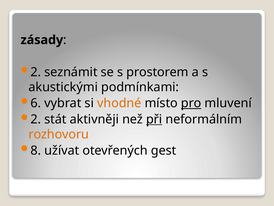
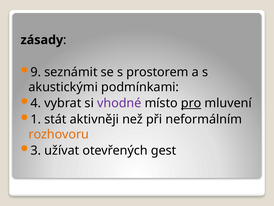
2 at (36, 72): 2 -> 9
6: 6 -> 4
vhodné colour: orange -> purple
2 at (36, 119): 2 -> 1
při underline: present -> none
8: 8 -> 3
